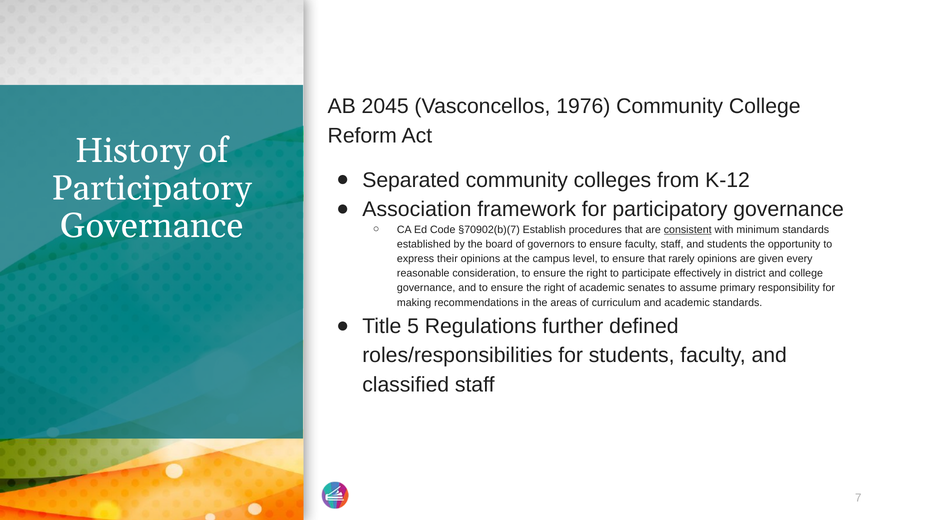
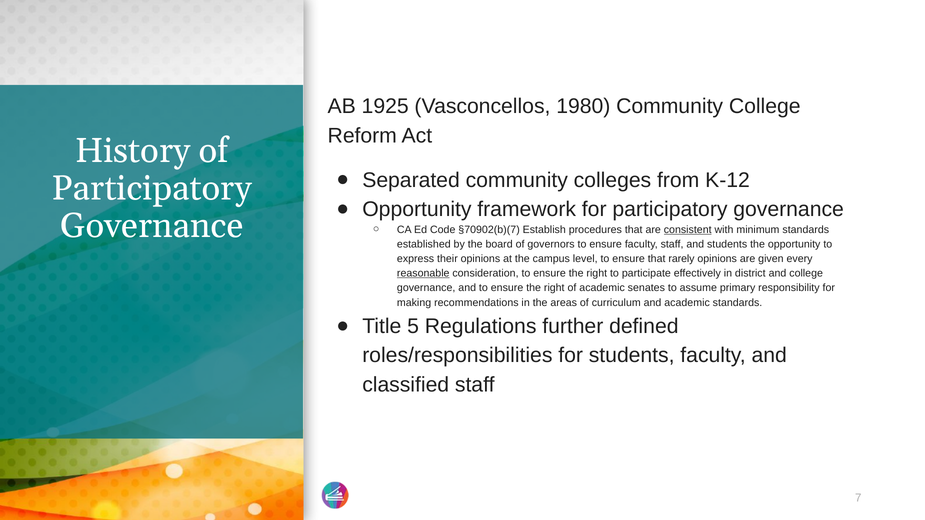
2045: 2045 -> 1925
1976: 1976 -> 1980
Association at (417, 209): Association -> Opportunity
reasonable underline: none -> present
